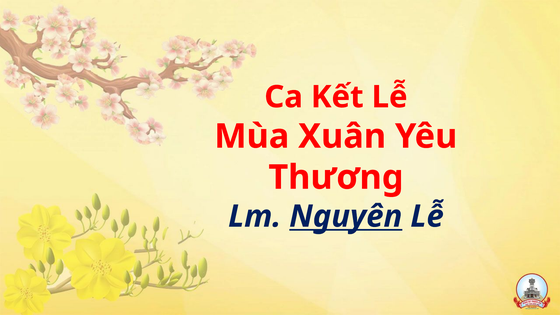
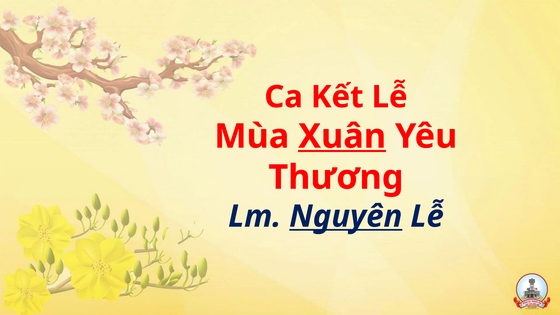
Xuân underline: none -> present
